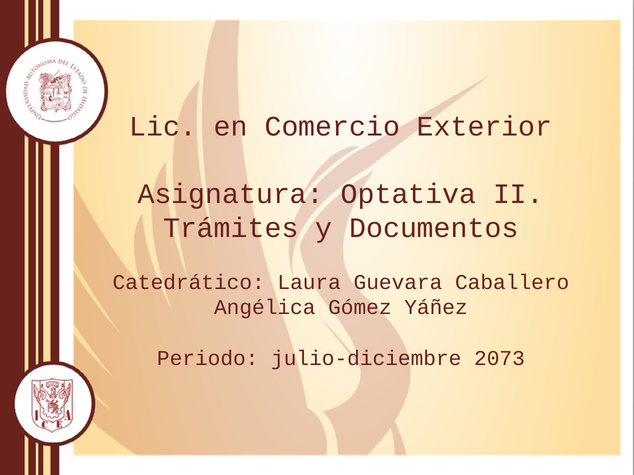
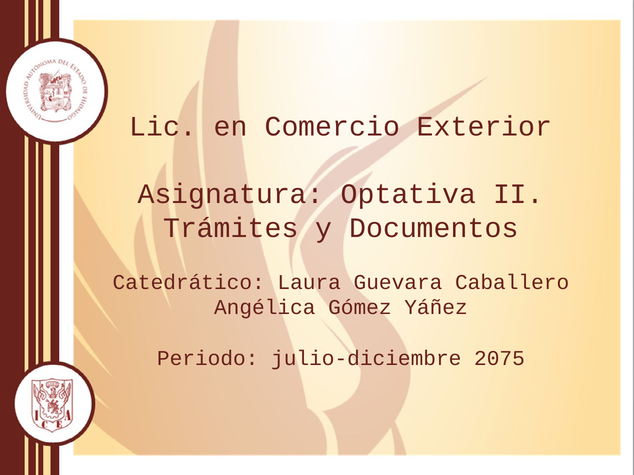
2073: 2073 -> 2075
